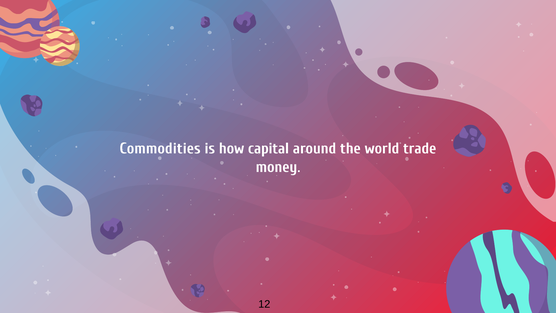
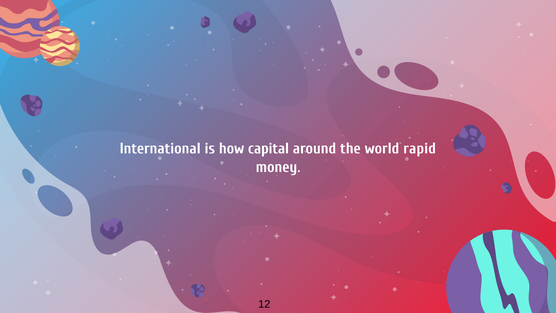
Commodities: Commodities -> International
trade: trade -> rapid
